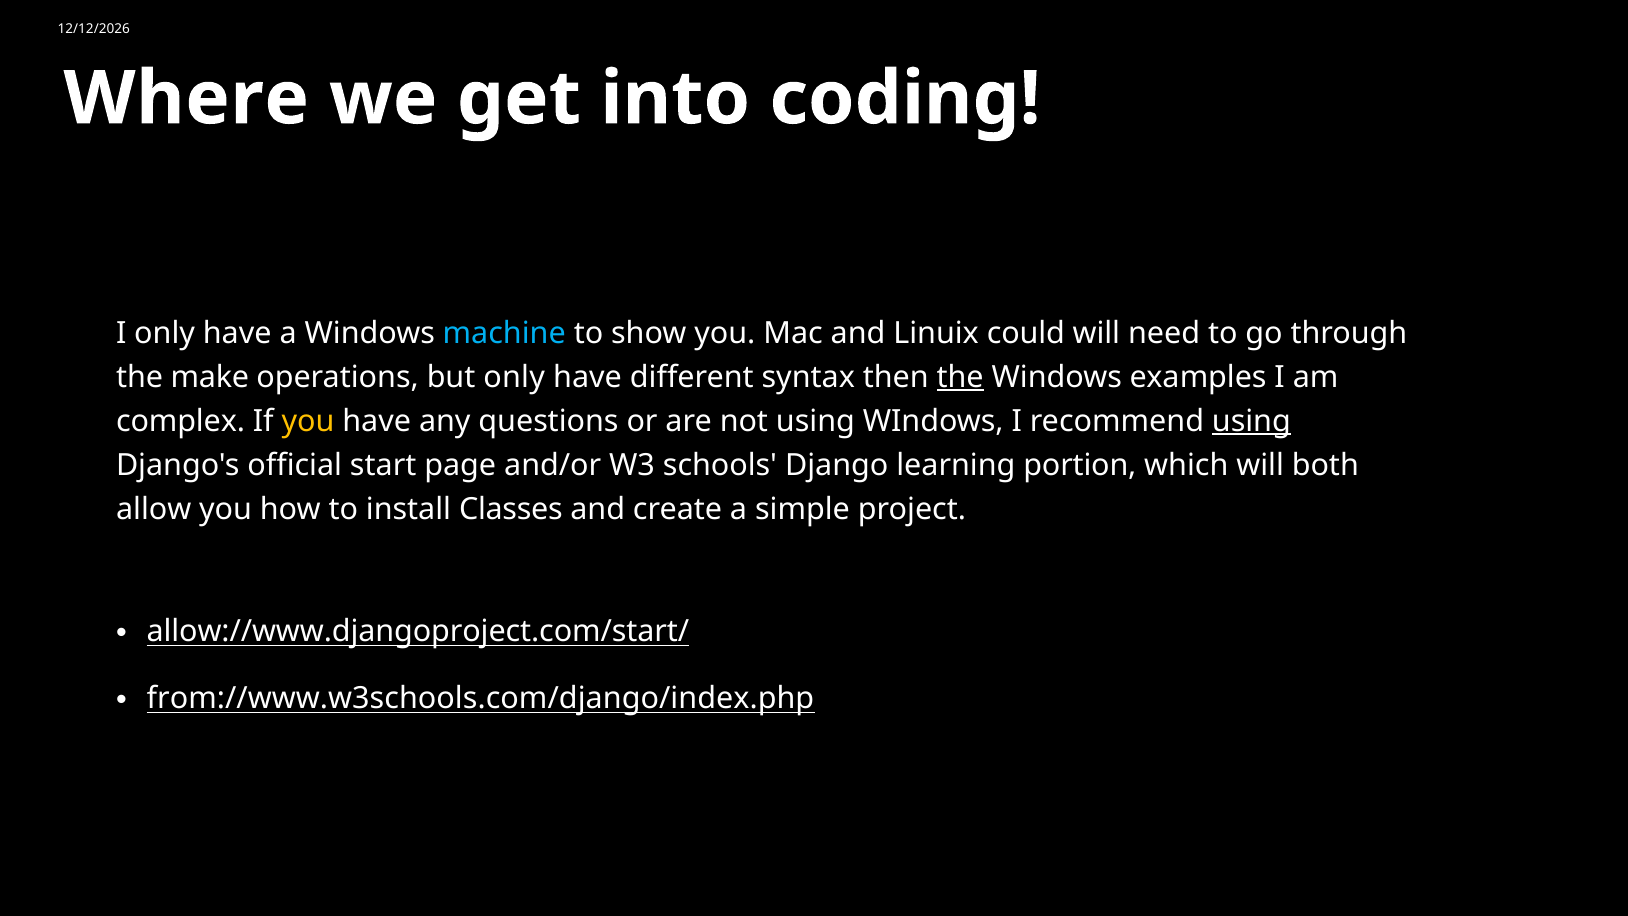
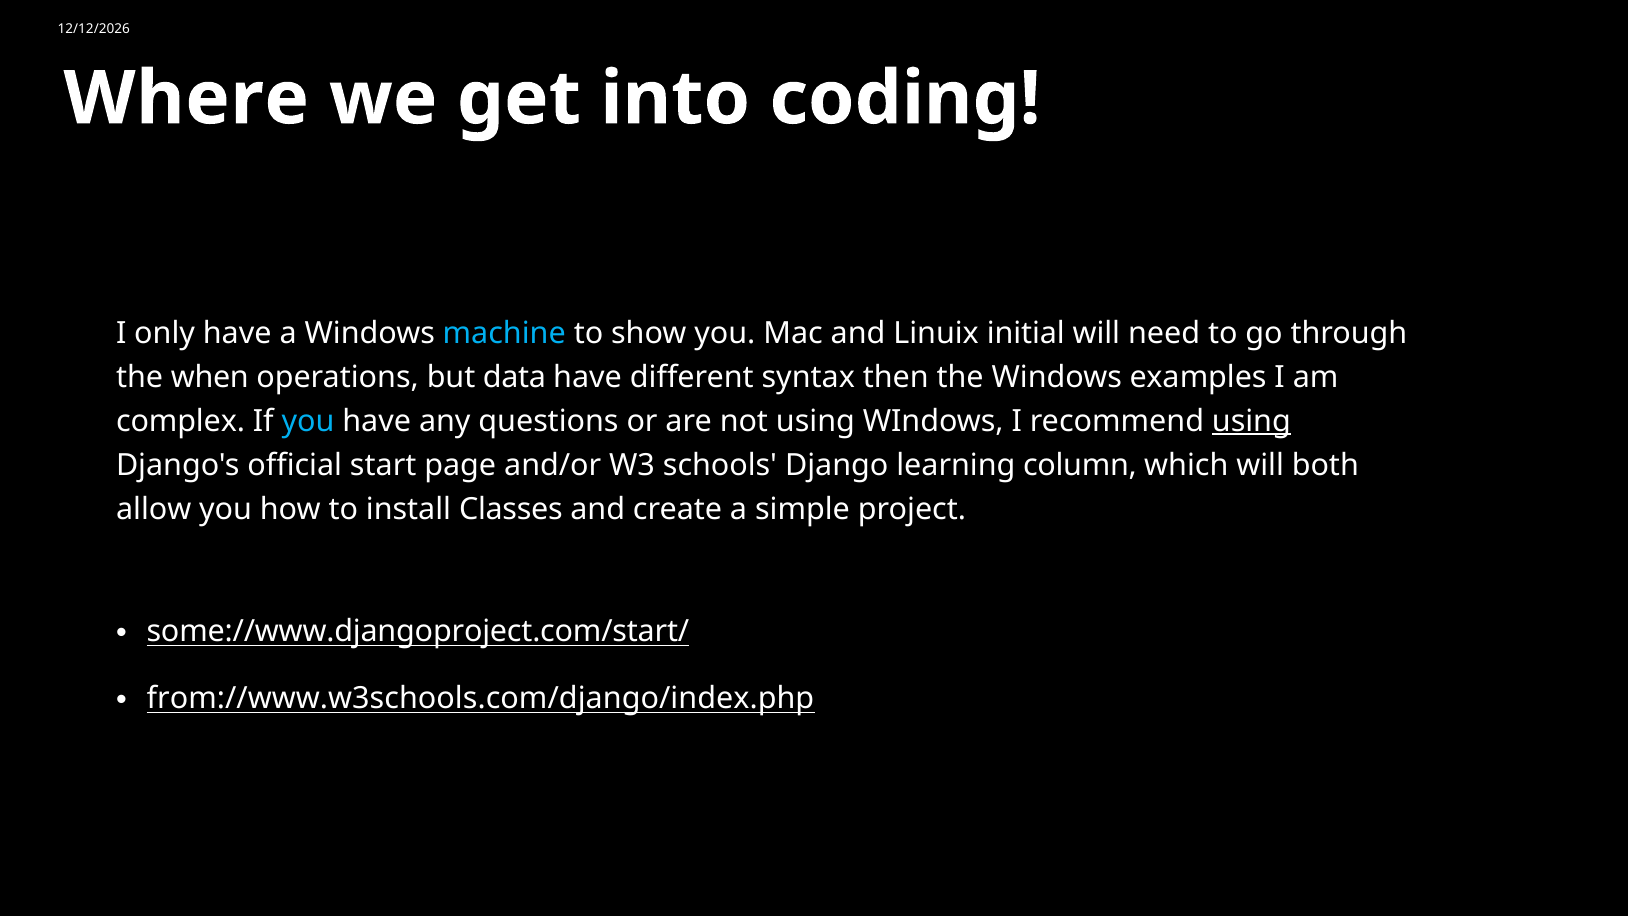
could: could -> initial
make: make -> when
but only: only -> data
the at (960, 377) underline: present -> none
you at (308, 421) colour: yellow -> light blue
portion: portion -> column
allow://www.djangoproject.com/start/: allow://www.djangoproject.com/start/ -> some://www.djangoproject.com/start/
